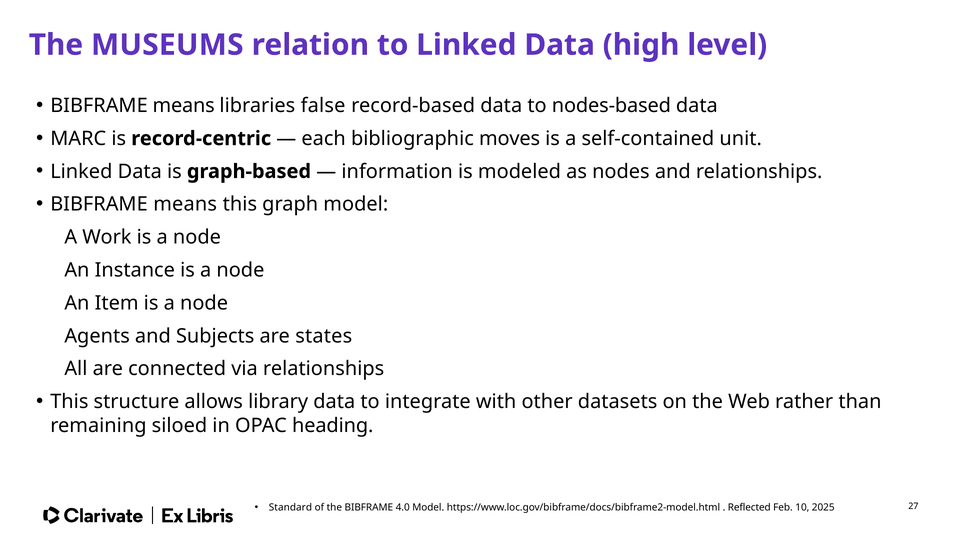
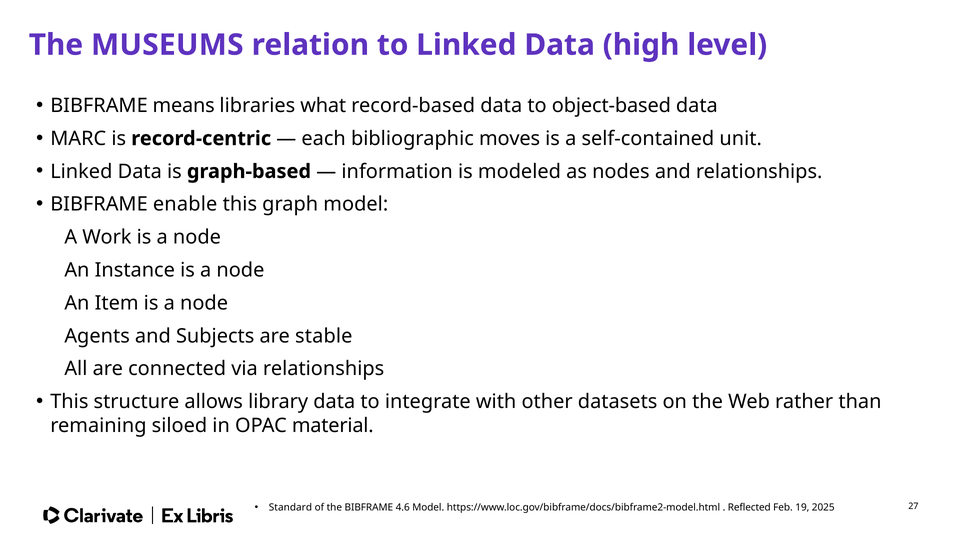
false: false -> what
nodes-based: nodes-based -> object-based
means at (185, 204): means -> enable
states: states -> stable
heading: heading -> material
4.0: 4.0 -> 4.6
10: 10 -> 19
